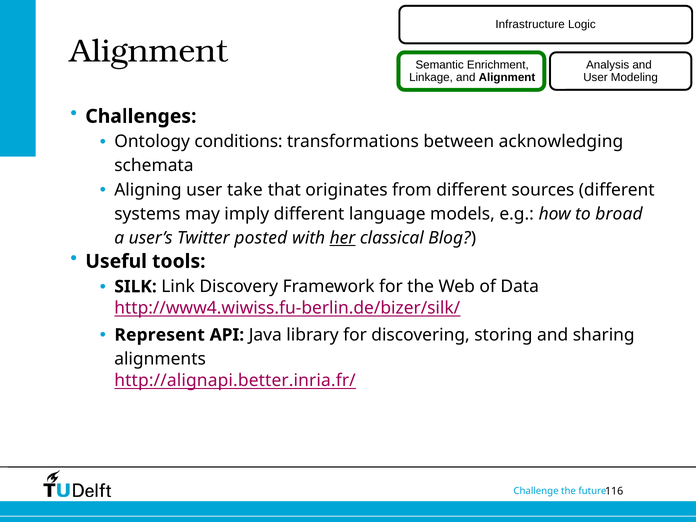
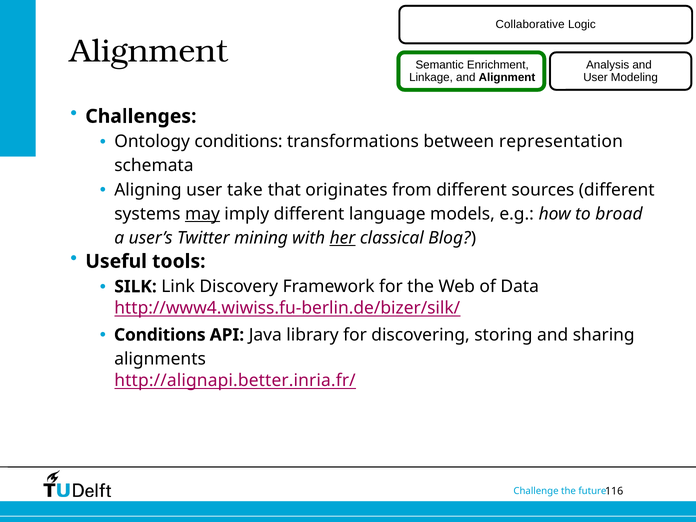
Infrastructure: Infrastructure -> Collaborative
acknowledging: acknowledging -> representation
may underline: none -> present
posted: posted -> mining
Represent at (160, 335): Represent -> Conditions
